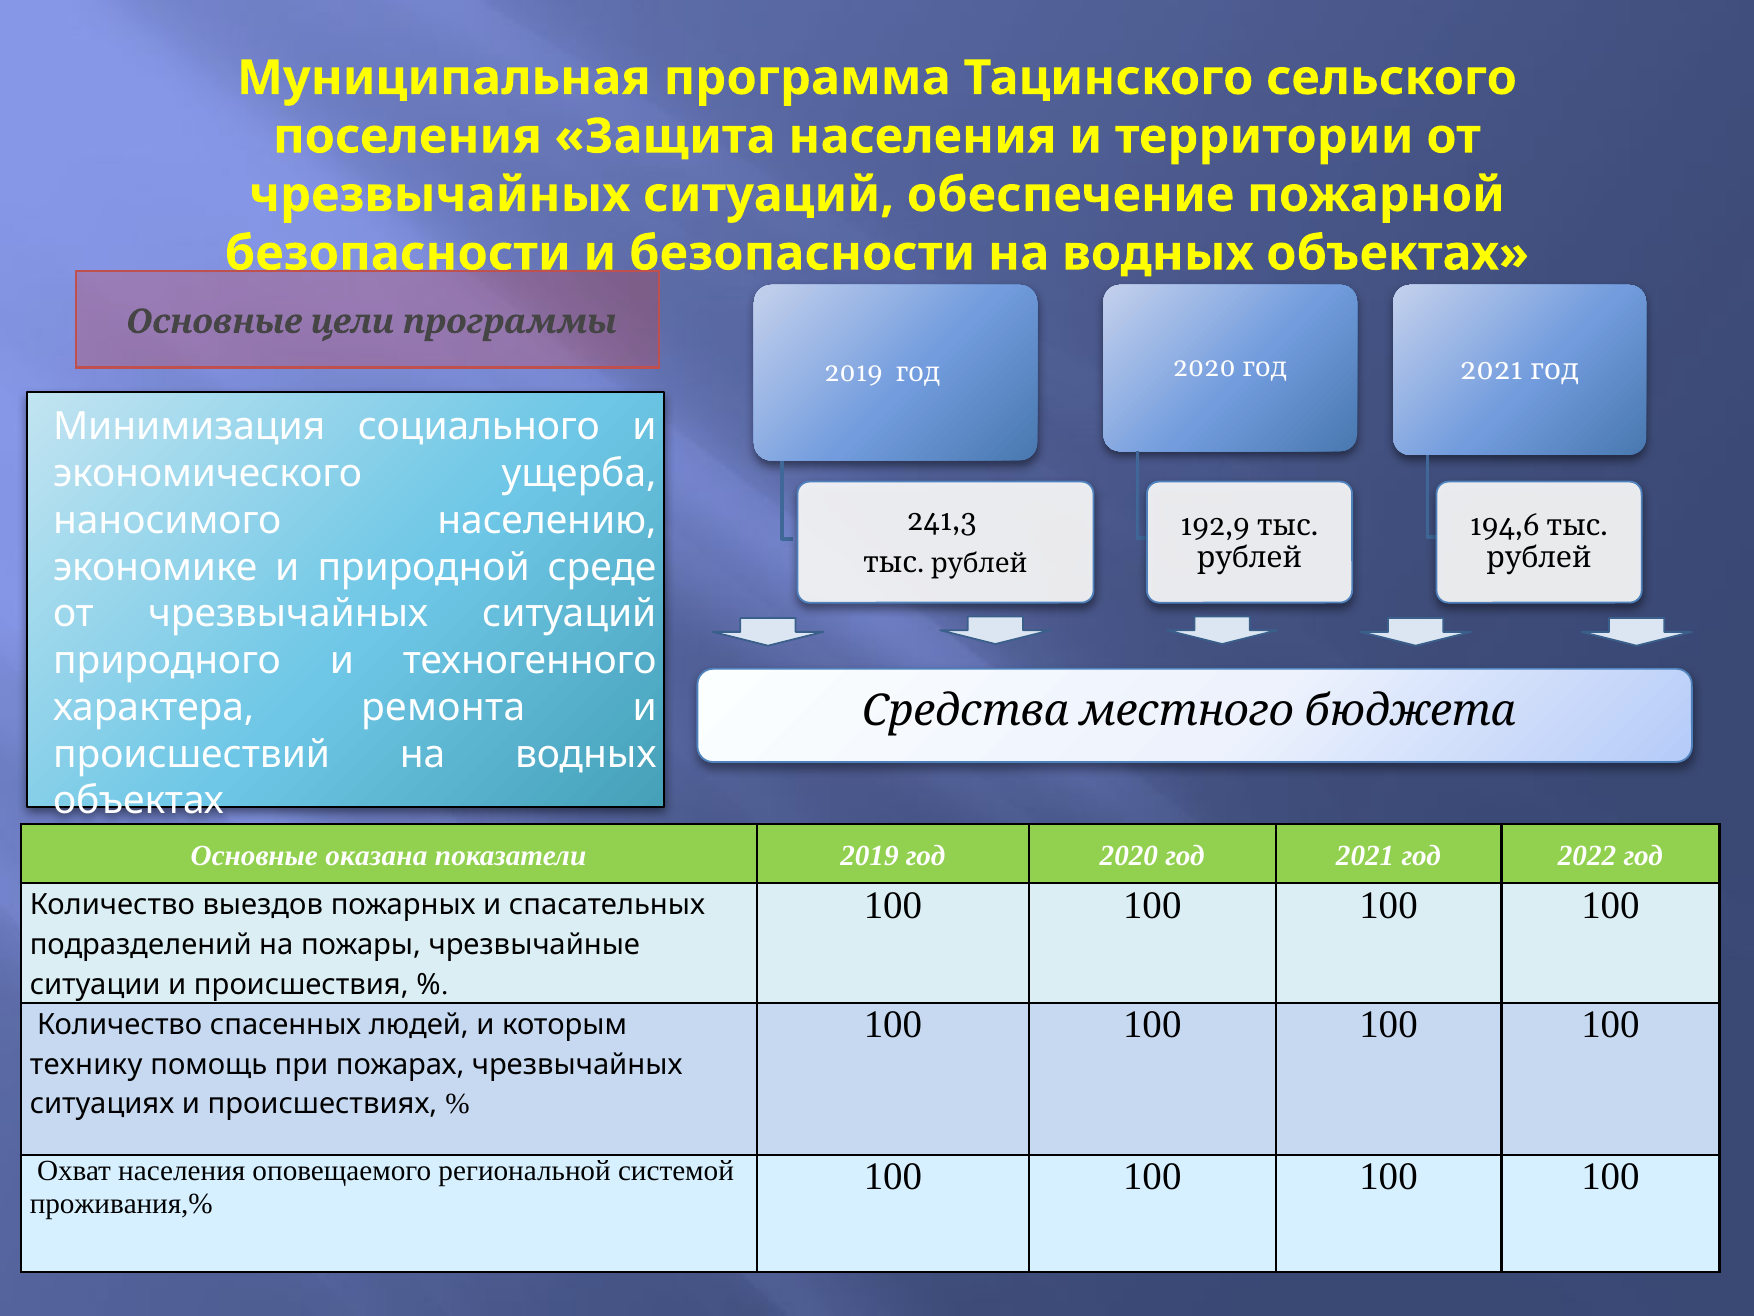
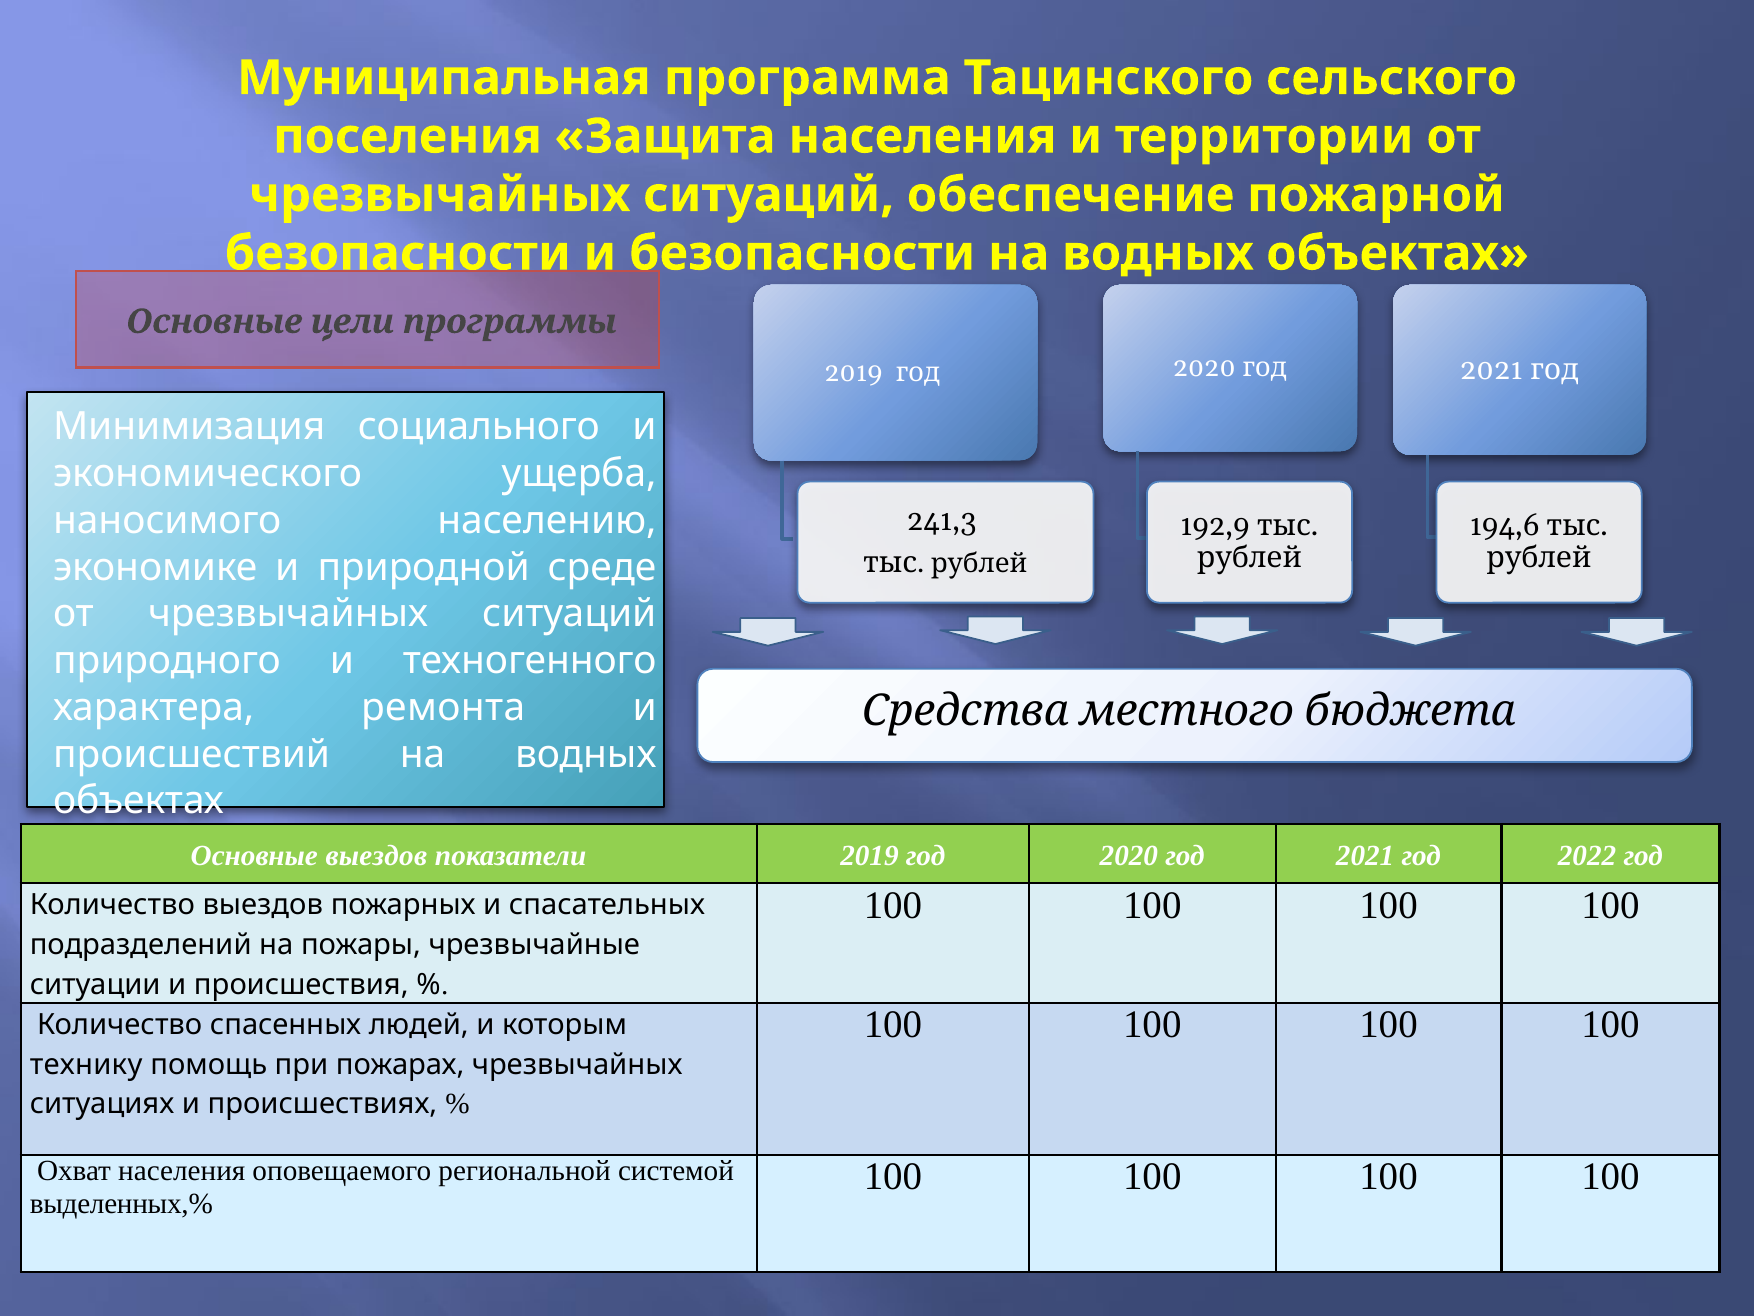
Основные оказана: оказана -> выездов
проживания,%: проживания,% -> выделенных,%
